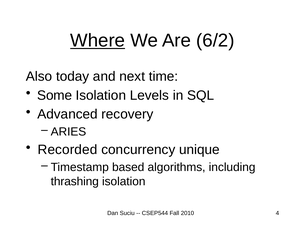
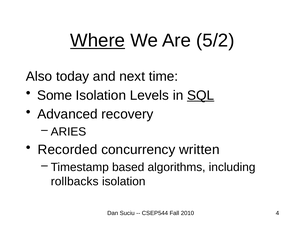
6/2: 6/2 -> 5/2
SQL underline: none -> present
unique: unique -> written
thrashing: thrashing -> rollbacks
